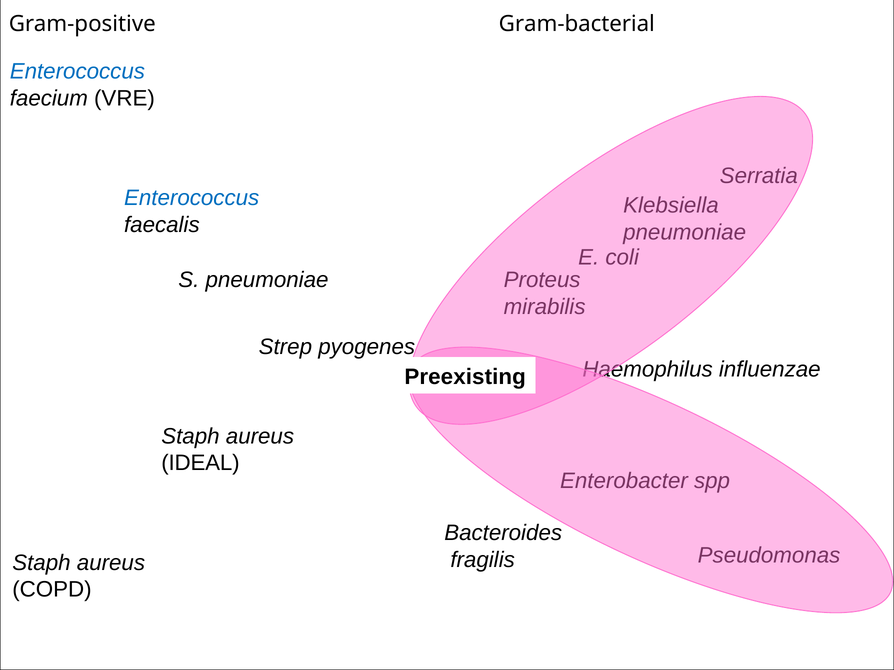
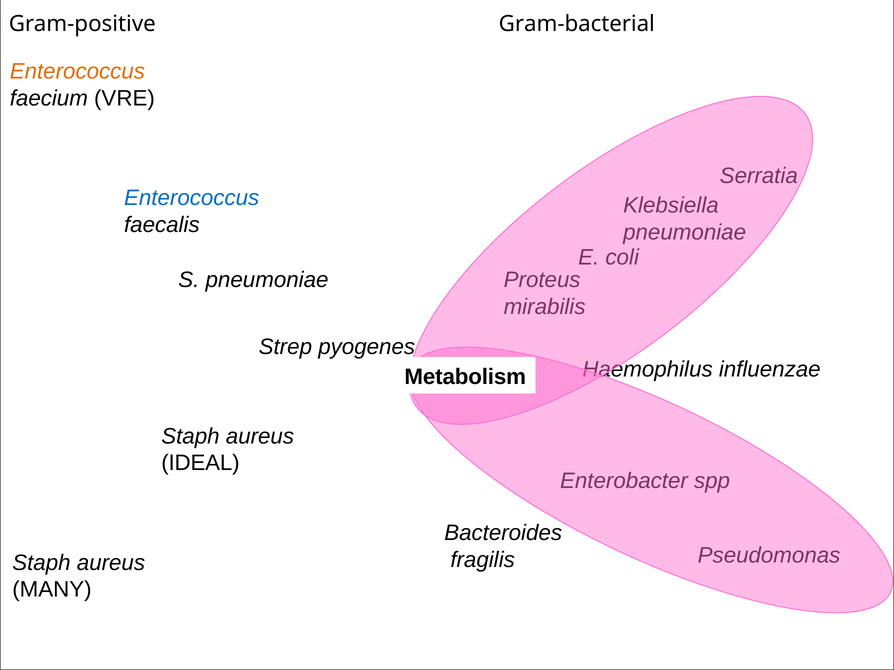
Enterococcus at (77, 72) colour: blue -> orange
Preexisting: Preexisting -> Metabolism
COPD: COPD -> MANY
